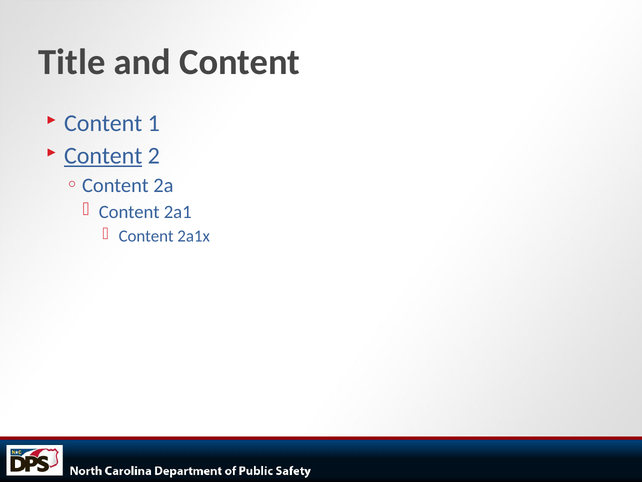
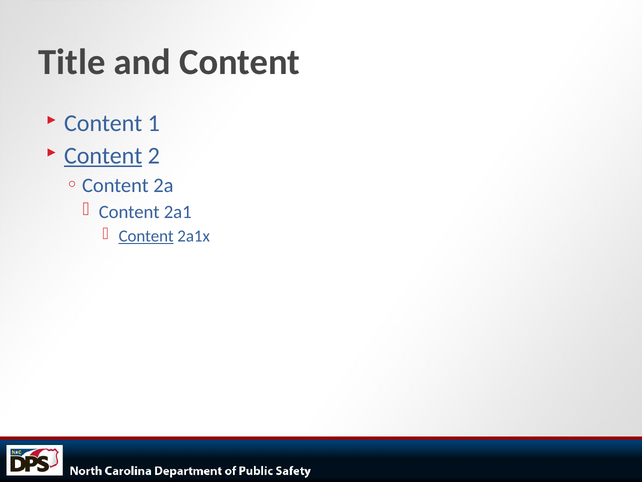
Content at (146, 236) underline: none -> present
